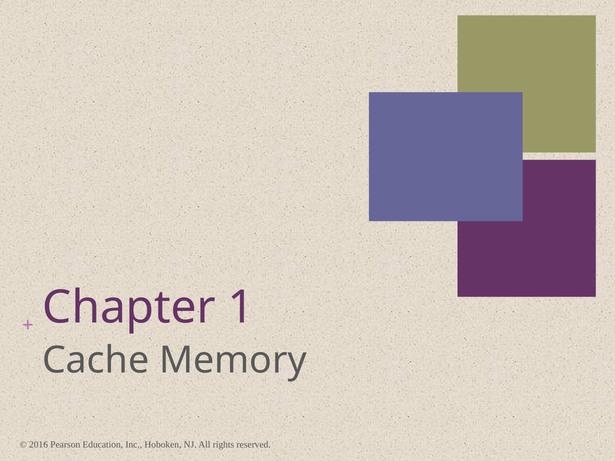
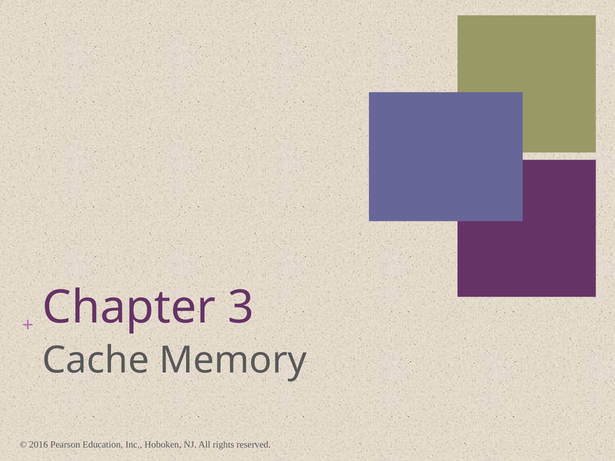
1: 1 -> 3
